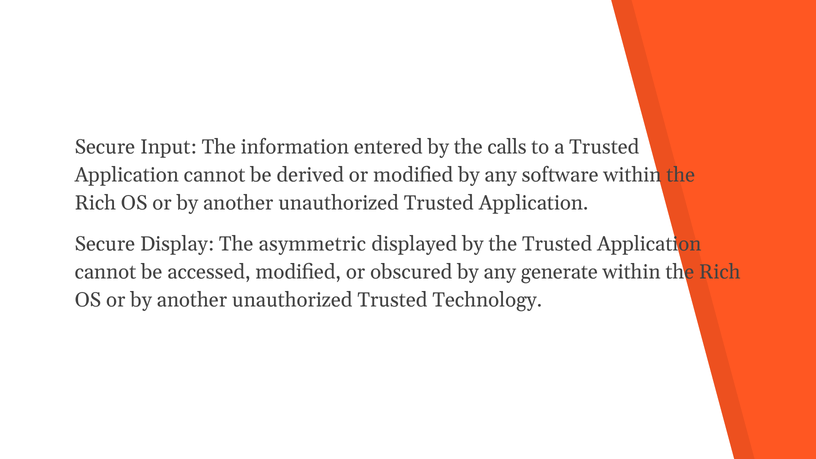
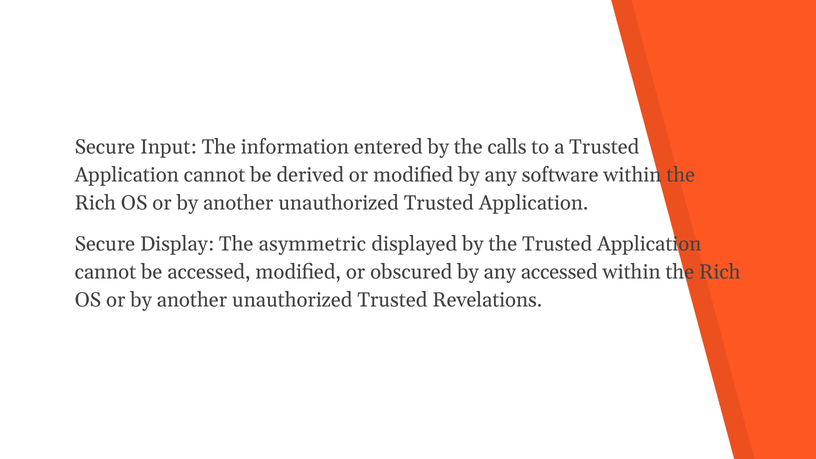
any generate: generate -> accessed
Technology: Technology -> Revelations
